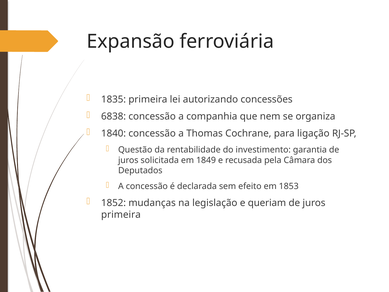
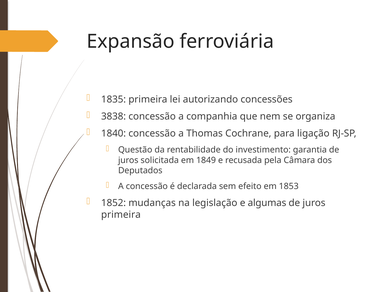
6838: 6838 -> 3838
queriam: queriam -> algumas
